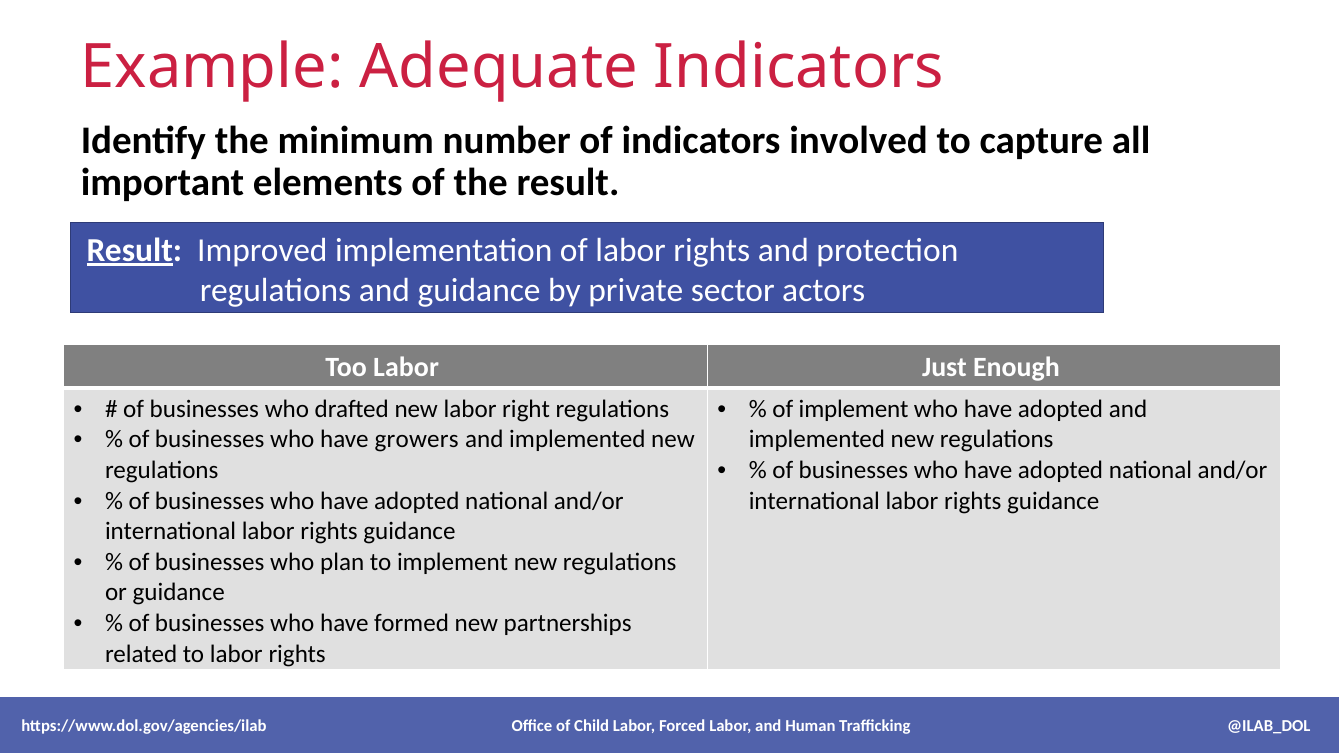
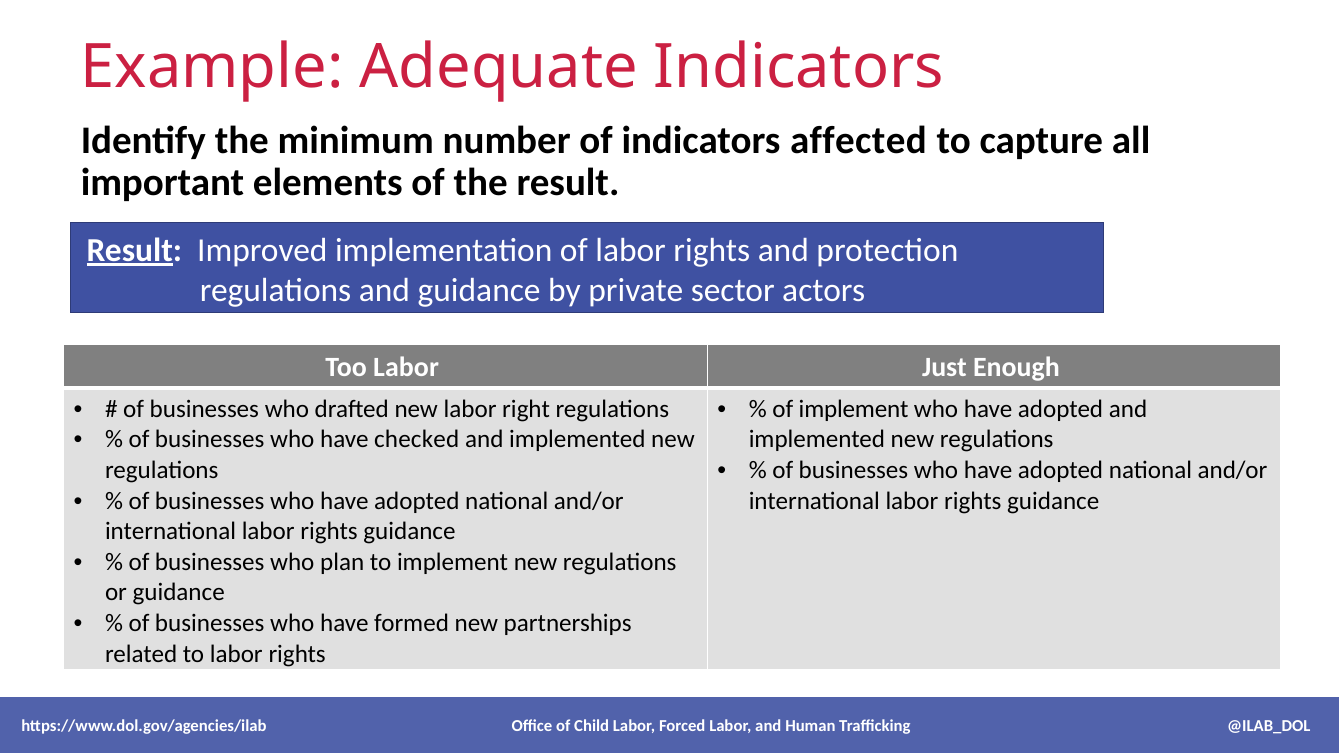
involved: involved -> affected
growers: growers -> checked
